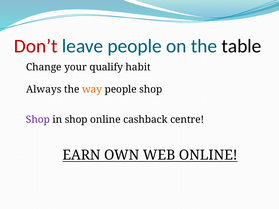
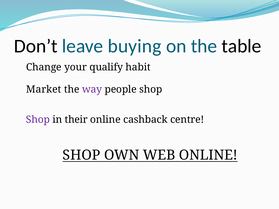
Don’t colour: red -> black
leave people: people -> buying
Always: Always -> Market
way colour: orange -> purple
in shop: shop -> their
EARN at (82, 155): EARN -> SHOP
